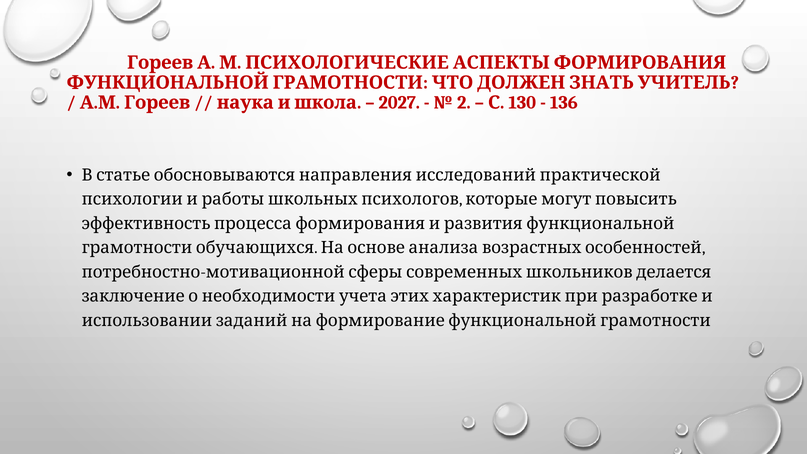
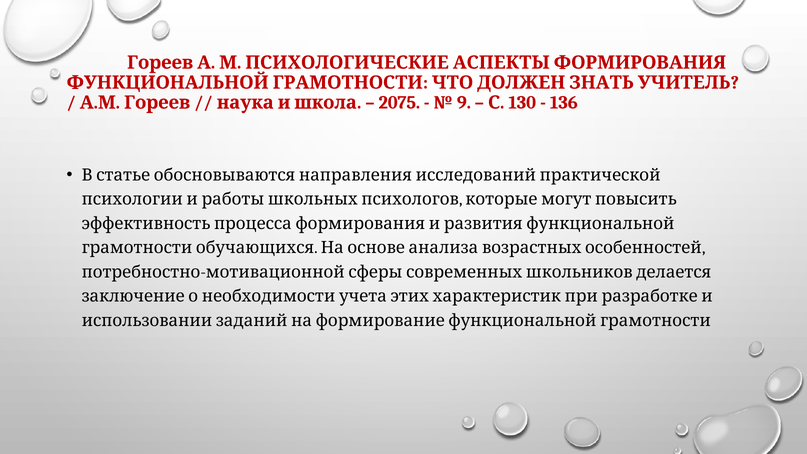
2027: 2027 -> 2075
2: 2 -> 9
